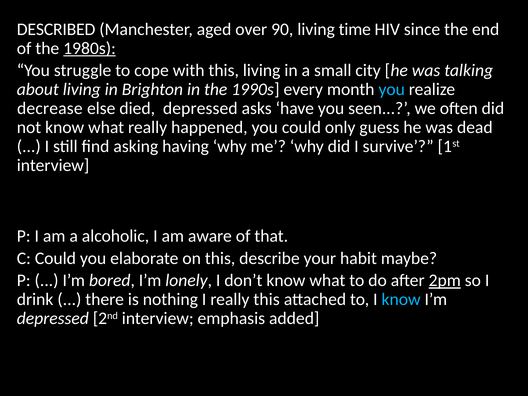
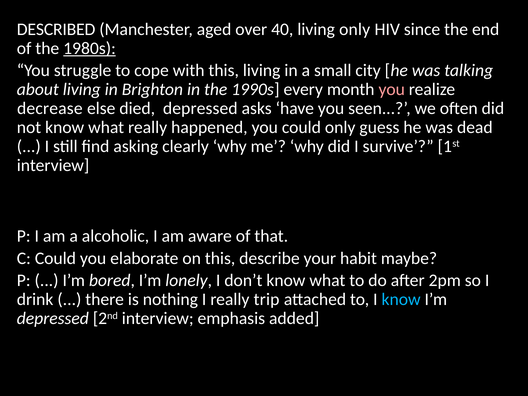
90: 90 -> 40
living time: time -> only
you at (392, 89) colour: light blue -> pink
having: having -> clearly
2pm underline: present -> none
really this: this -> trip
